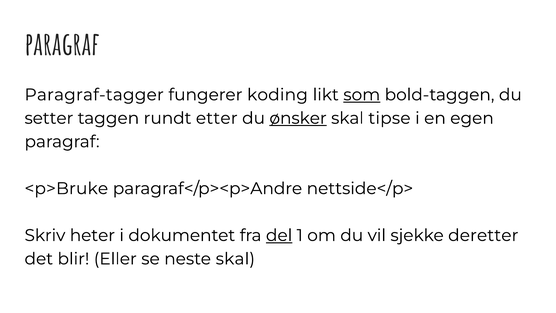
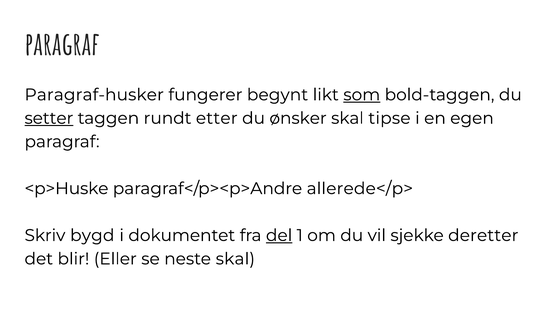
Paragraf-tagger: Paragraf-tagger -> Paragraf-husker
koding: koding -> begynt
setter underline: none -> present
ønsker underline: present -> none
<p>Bruke: <p>Bruke -> <p>Huske
nettside</p>: nettside</p> -> allerede</p>
heter: heter -> bygd
